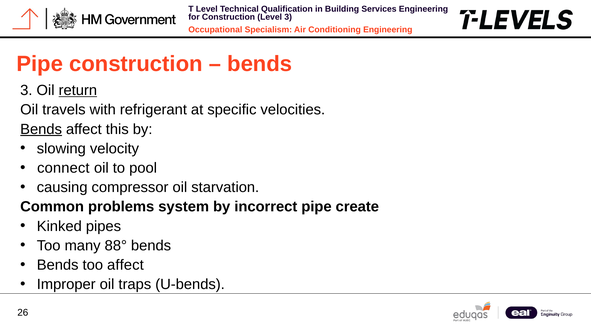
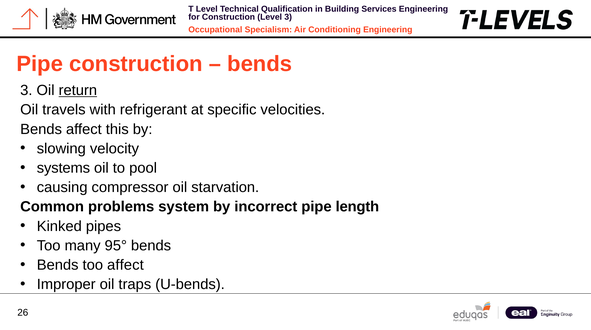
Bends at (41, 129) underline: present -> none
connect: connect -> systems
create: create -> length
88°: 88° -> 95°
